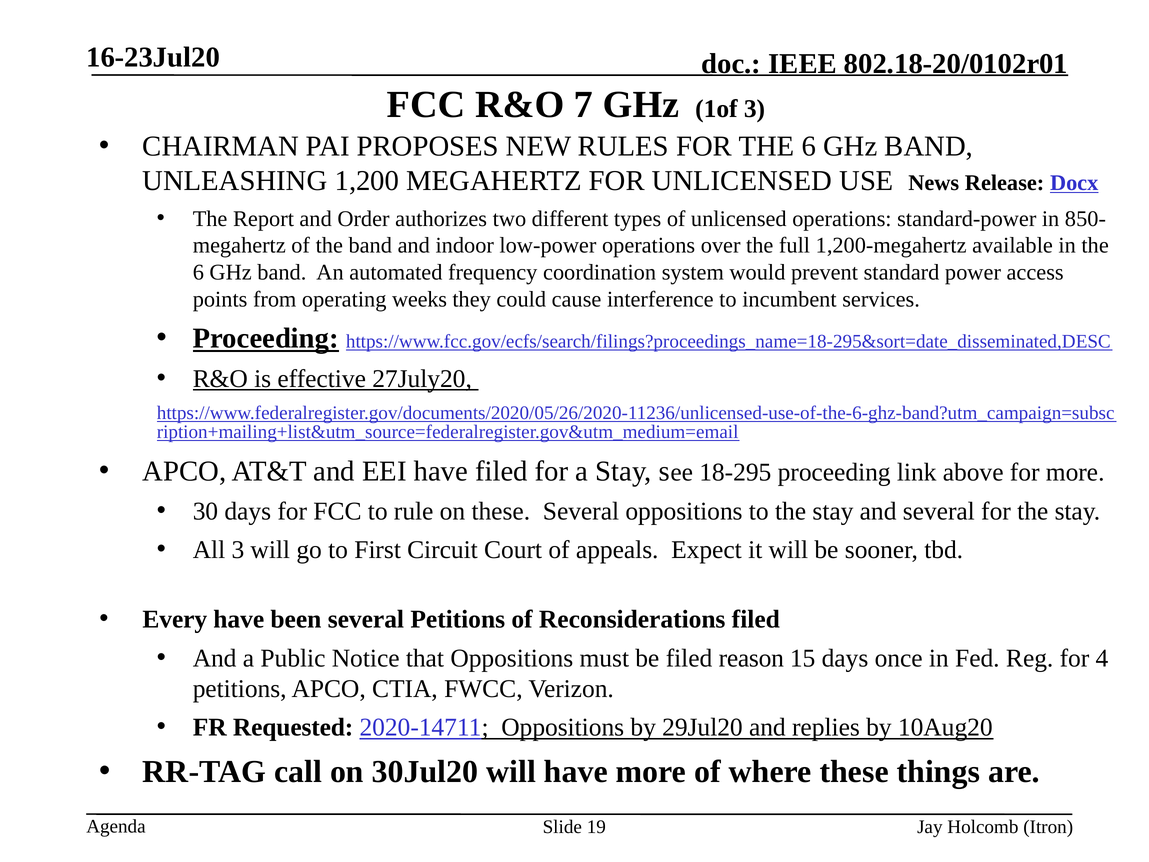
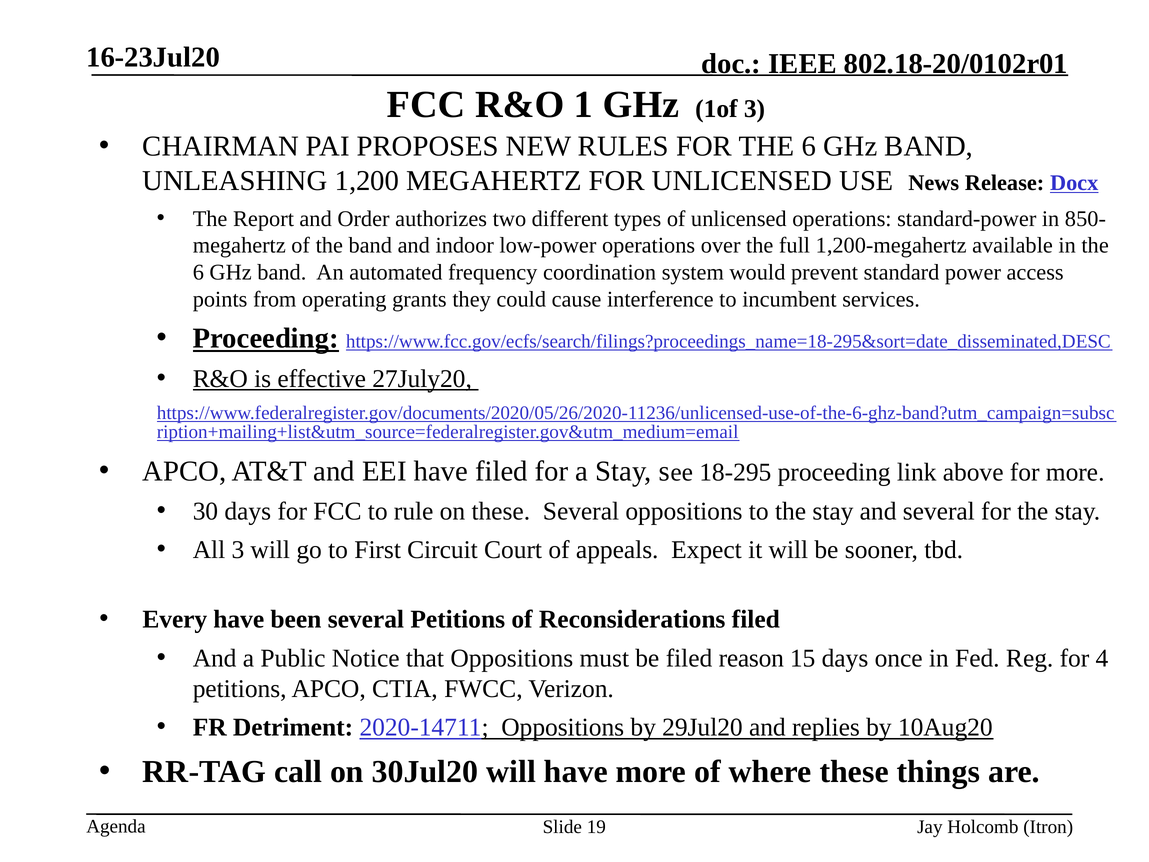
7: 7 -> 1
weeks: weeks -> grants
Requested: Requested -> Detriment
